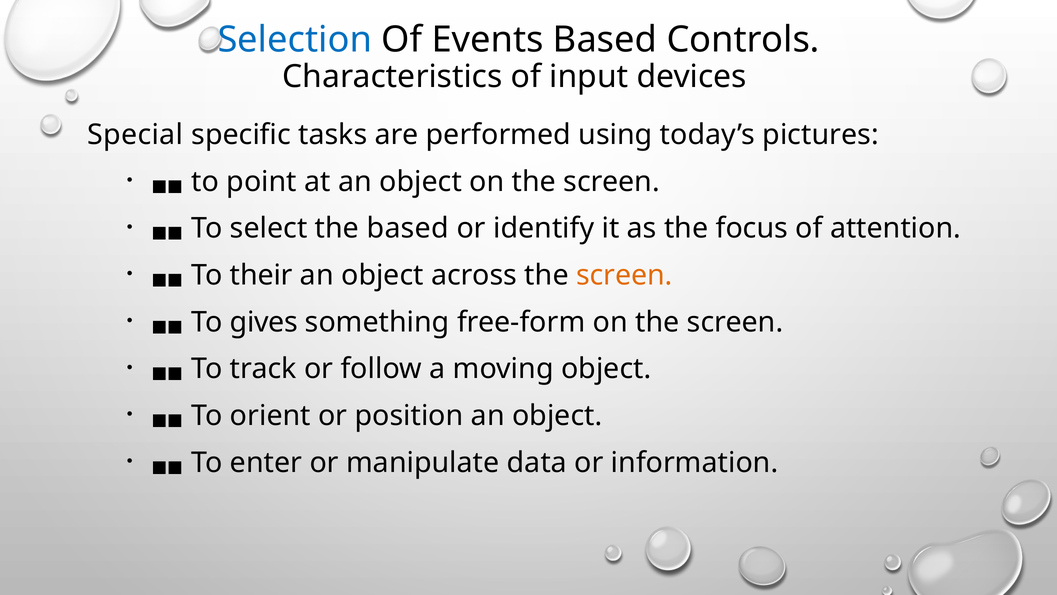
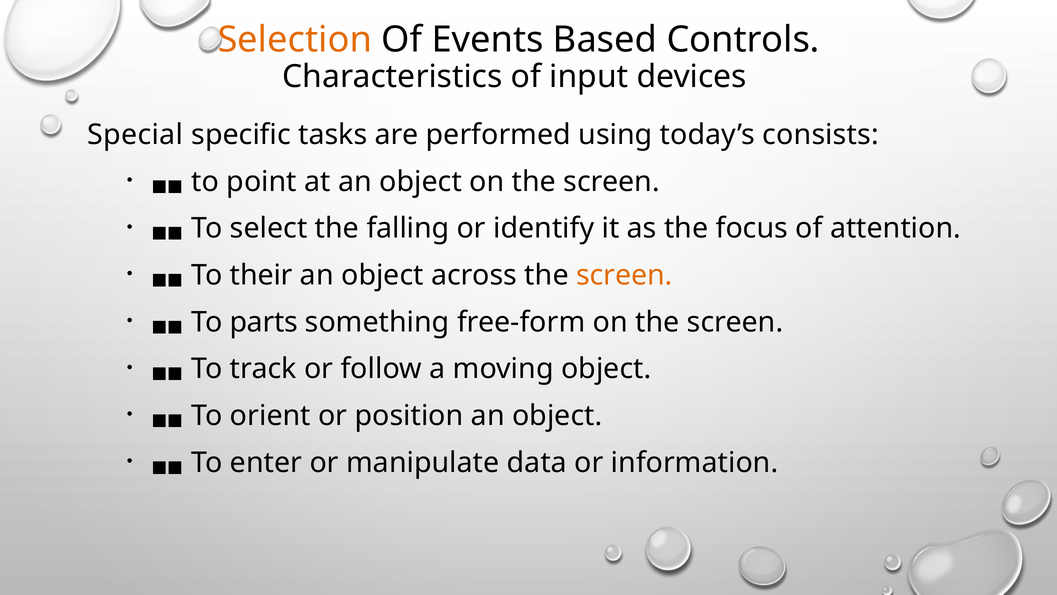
Selection colour: blue -> orange
pictures: pictures -> consists
the based: based -> falling
gives: gives -> parts
